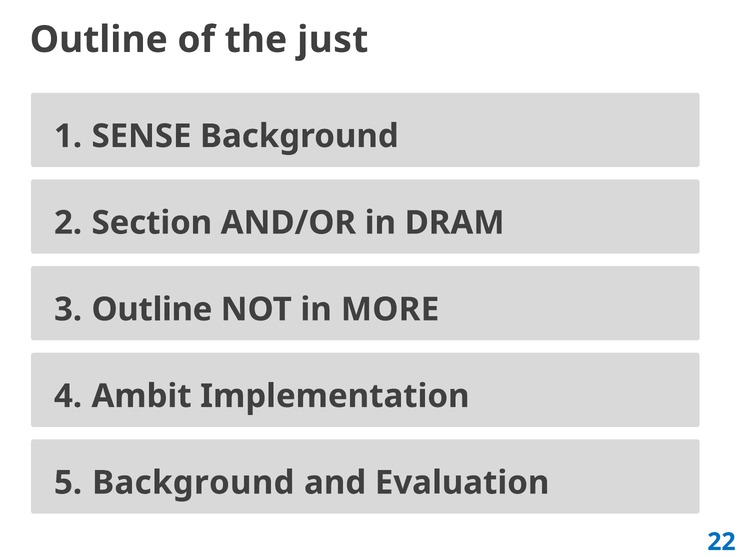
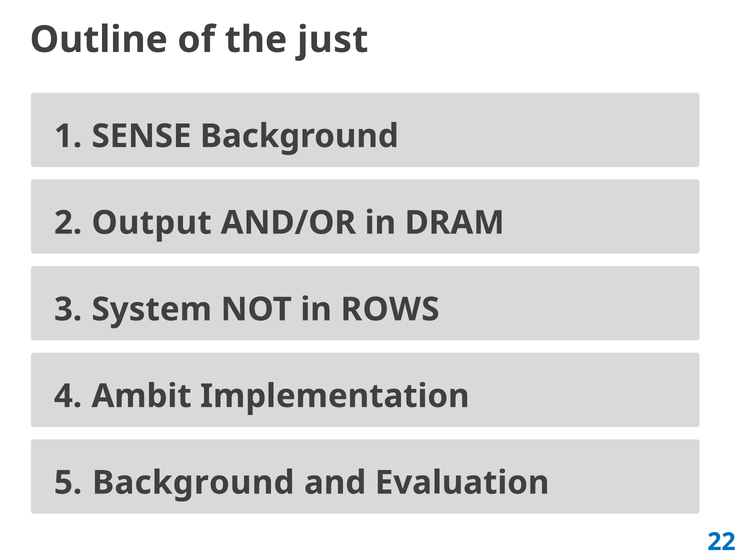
Section: Section -> Output
3 Outline: Outline -> System
MORE: MORE -> ROWS
